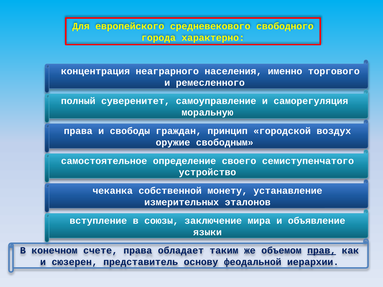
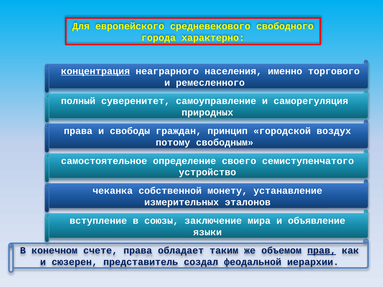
концентрация underline: none -> present
моральную: моральную -> природных
оружие: оружие -> потому
основу: основу -> создал
